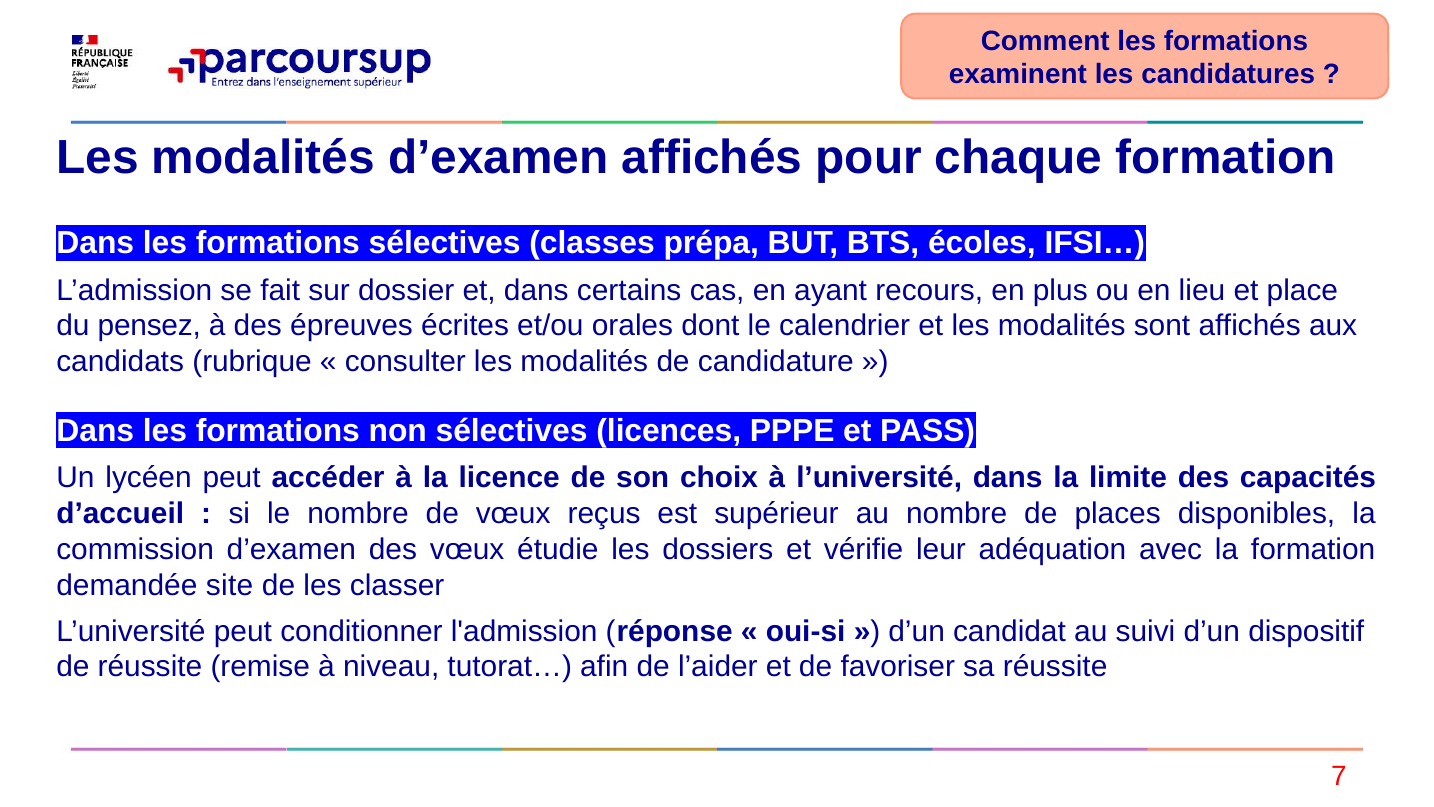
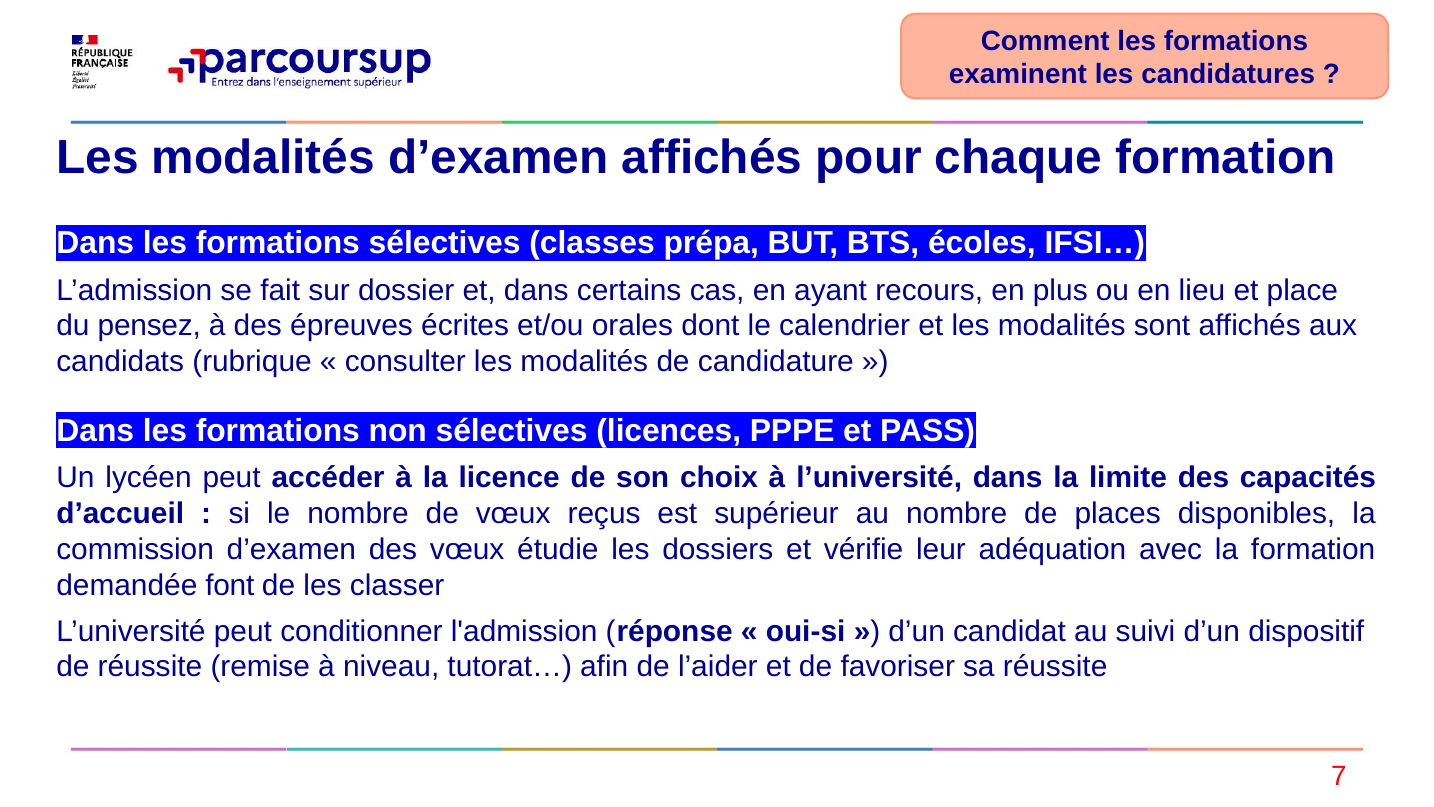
site: site -> font
